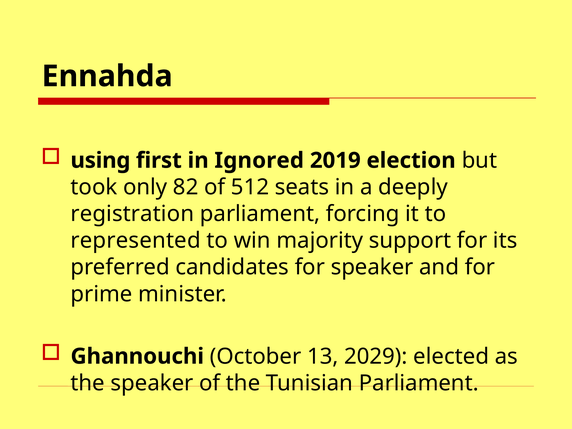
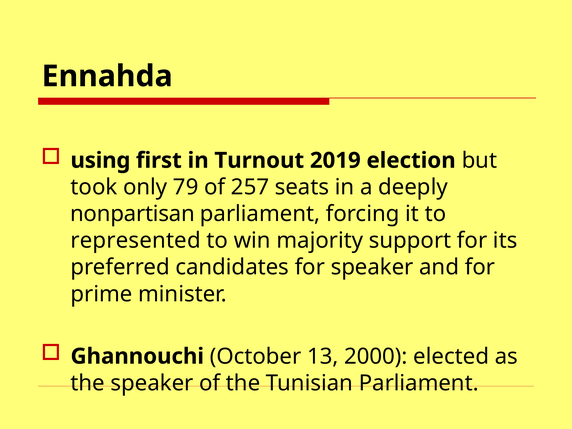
Ignored: Ignored -> Turnout
82: 82 -> 79
512: 512 -> 257
registration: registration -> nonpartisan
2029: 2029 -> 2000
